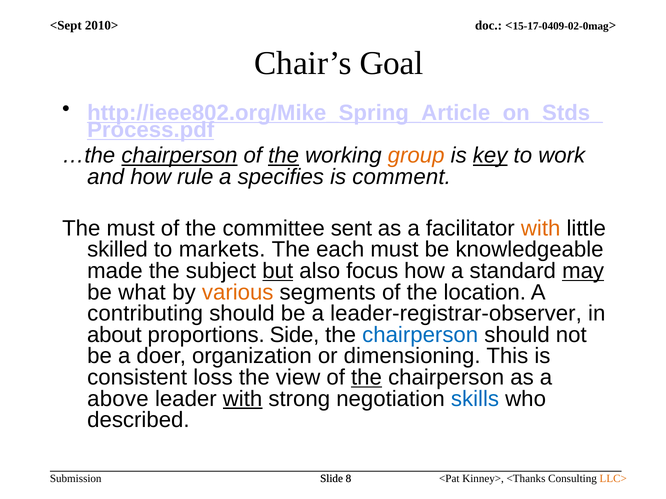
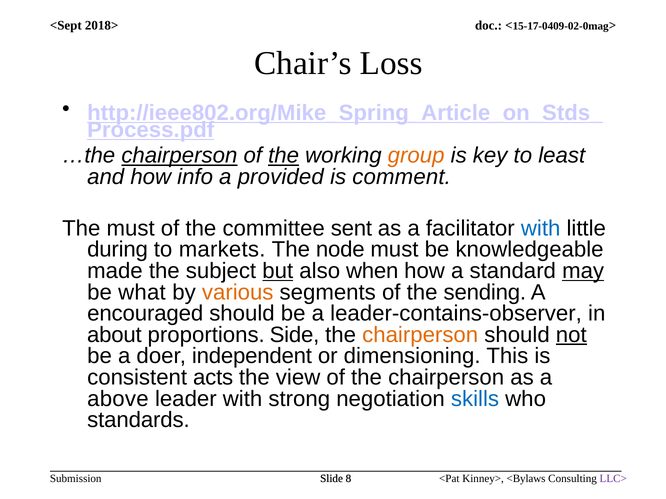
2010>: 2010> -> 2018>
Goal: Goal -> Loss
key underline: present -> none
work: work -> least
rule: rule -> info
specifies: specifies -> provided
with at (541, 229) colour: orange -> blue
skilled: skilled -> during
each: each -> node
focus: focus -> when
location: location -> sending
contributing: contributing -> encouraged
leader-registrar-observer: leader-registrar-observer -> leader-contains-observer
chairperson at (420, 335) colour: blue -> orange
not underline: none -> present
organization: organization -> independent
loss: loss -> acts
the at (367, 378) underline: present -> none
with at (243, 399) underline: present -> none
described: described -> standards
<Thanks: <Thanks -> <Bylaws
LLC> colour: orange -> purple
